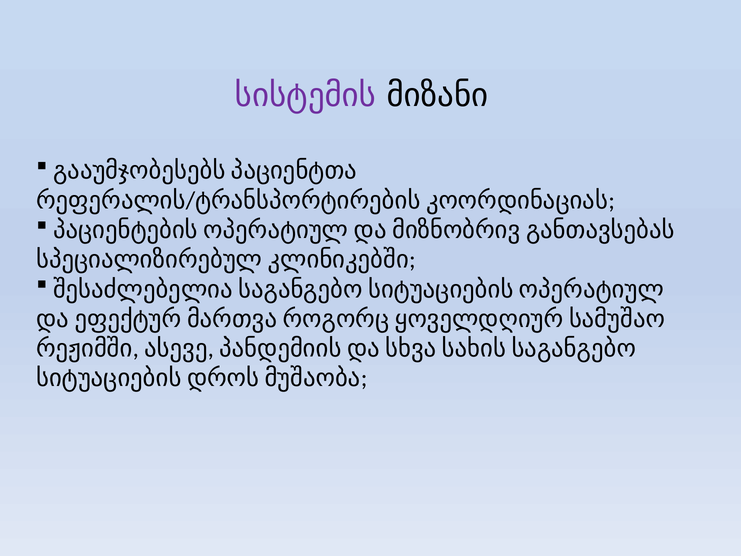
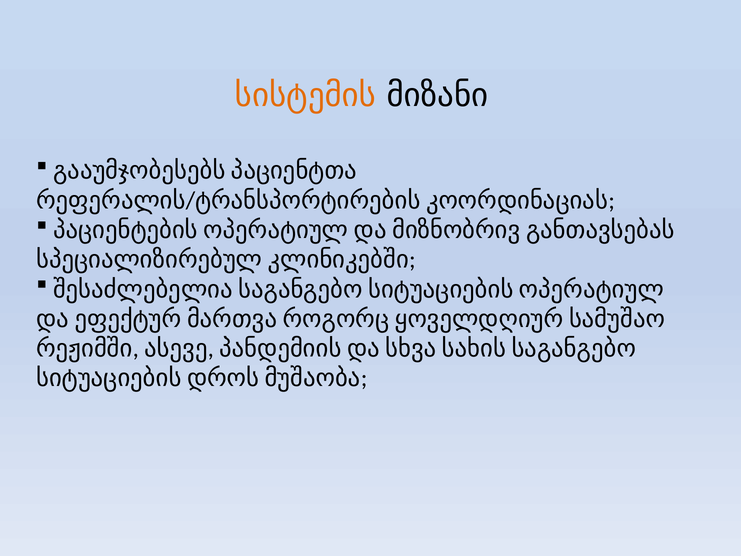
სისტემის colour: purple -> orange
